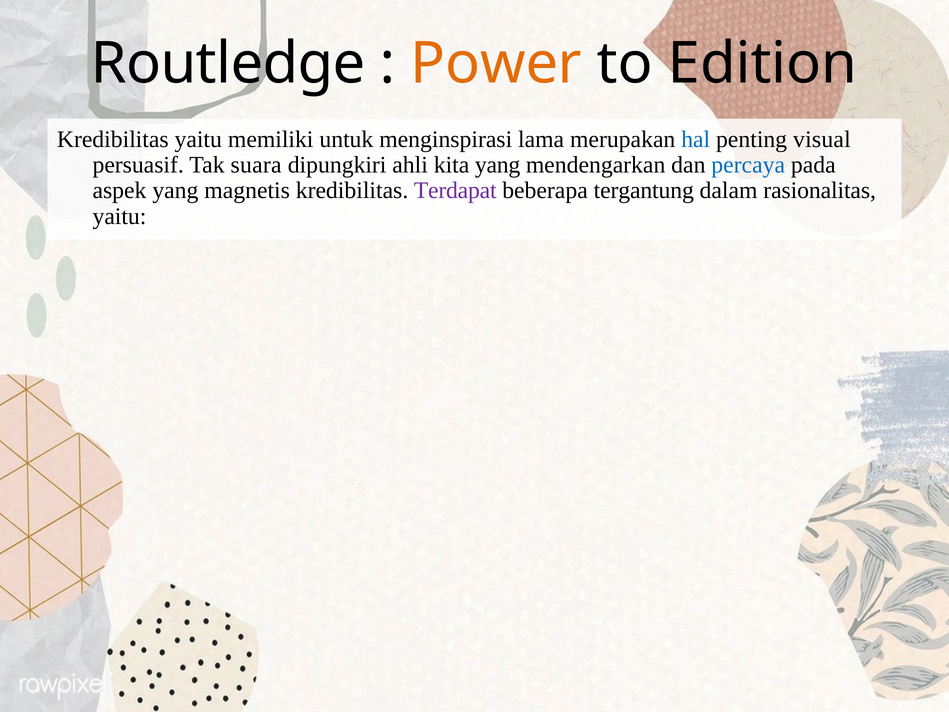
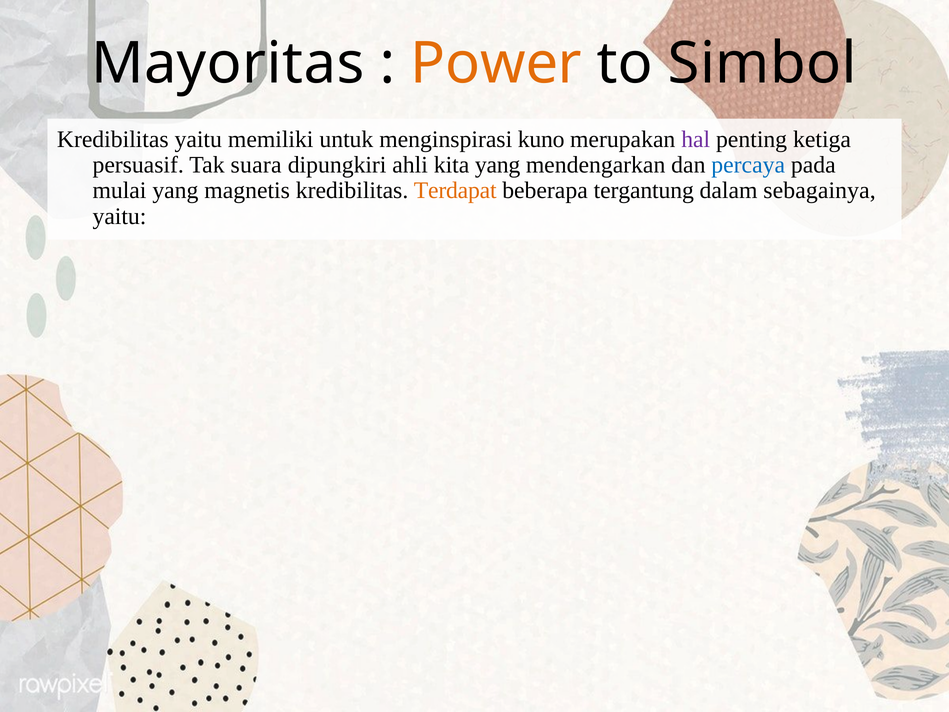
Routledge: Routledge -> Mayoritas
Edition: Edition -> Simbol
lama: lama -> kuno
hal colour: blue -> purple
visual: visual -> ketiga
aspek: aspek -> mulai
Terdapat colour: purple -> orange
rasionalitas: rasionalitas -> sebagainya
